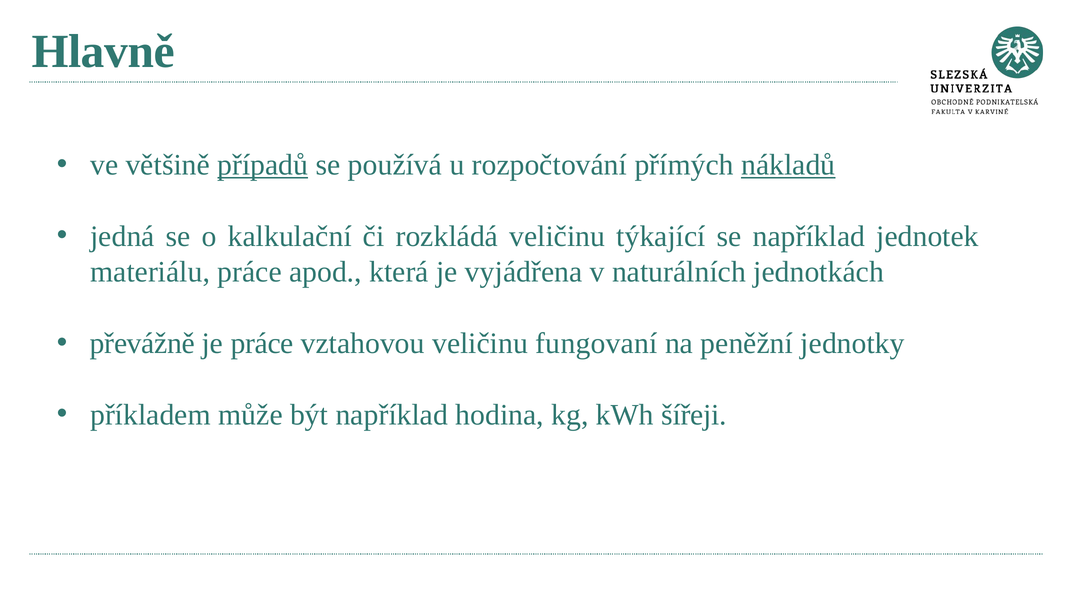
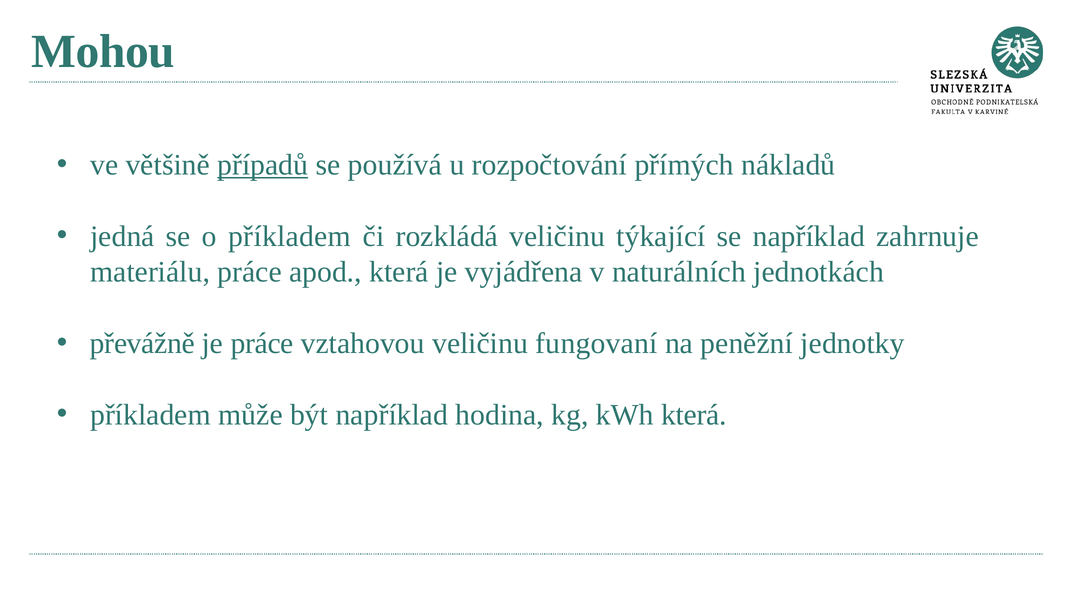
Hlavně: Hlavně -> Mohou
nákladů underline: present -> none
o kalkulační: kalkulační -> příkladem
jednotek: jednotek -> zahrnuje
kWh šířeji: šířeji -> která
